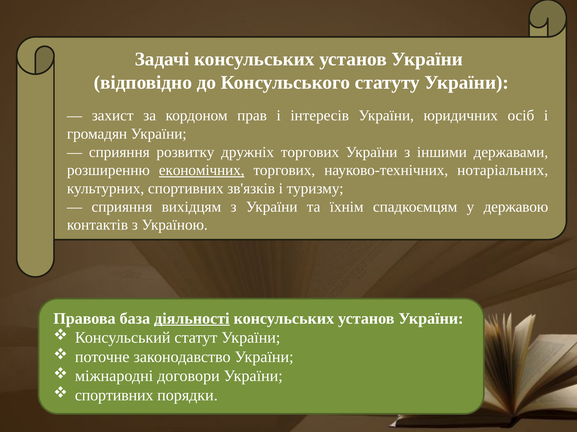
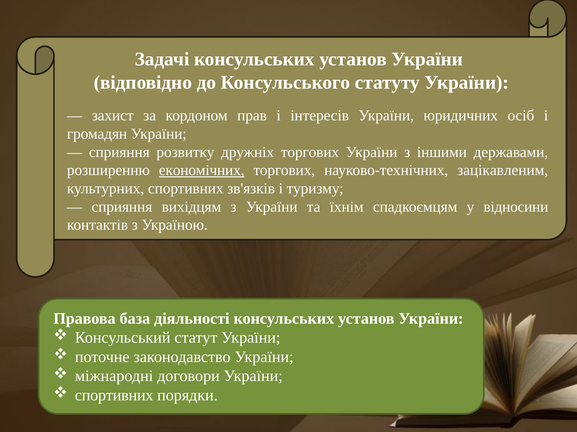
нотаріальних: нотаріальних -> зацікавленим
державою: державою -> відносини
діяльності underline: present -> none
